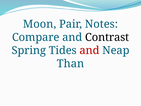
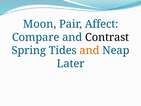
Notes: Notes -> Affect
and at (89, 50) colour: red -> orange
Than: Than -> Later
